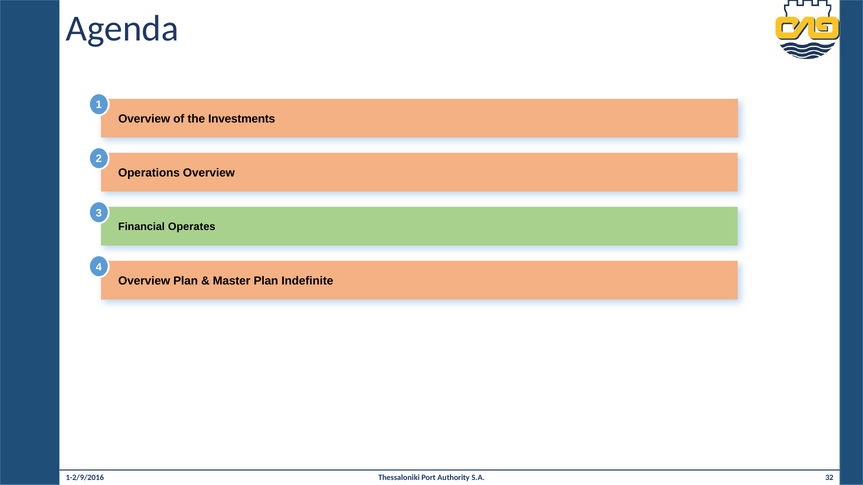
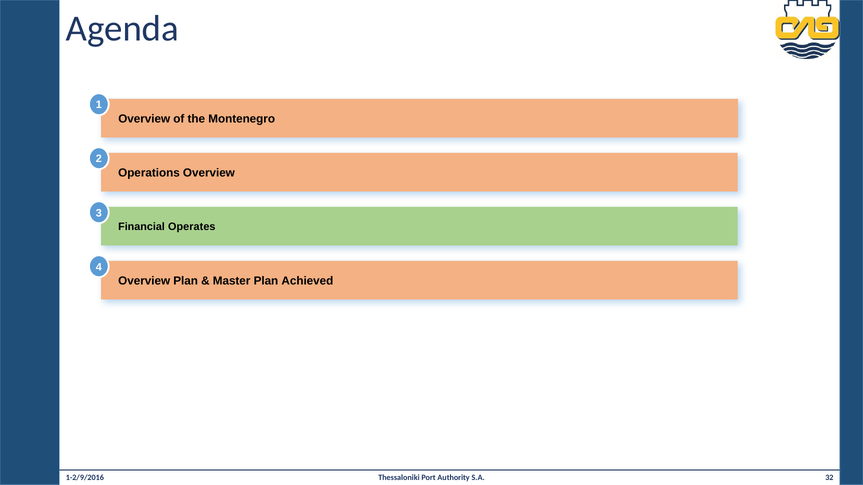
Investments: Investments -> Montenegro
Indefinite: Indefinite -> Achieved
